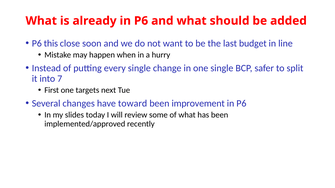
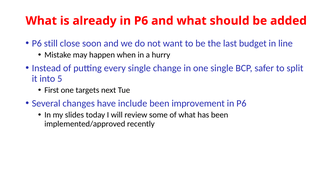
this: this -> still
7: 7 -> 5
toward: toward -> include
